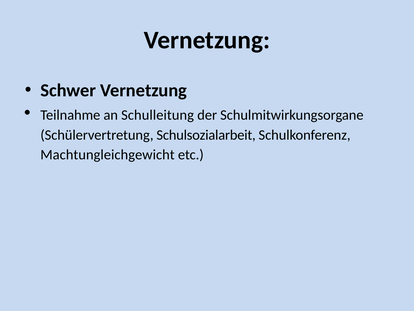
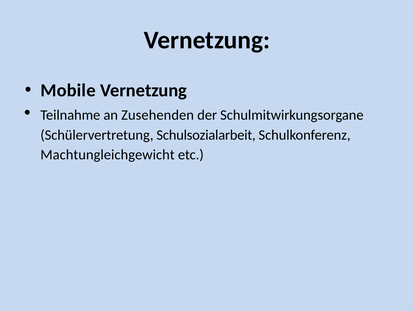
Schwer: Schwer -> Mobile
Schulleitung: Schulleitung -> Zusehenden
